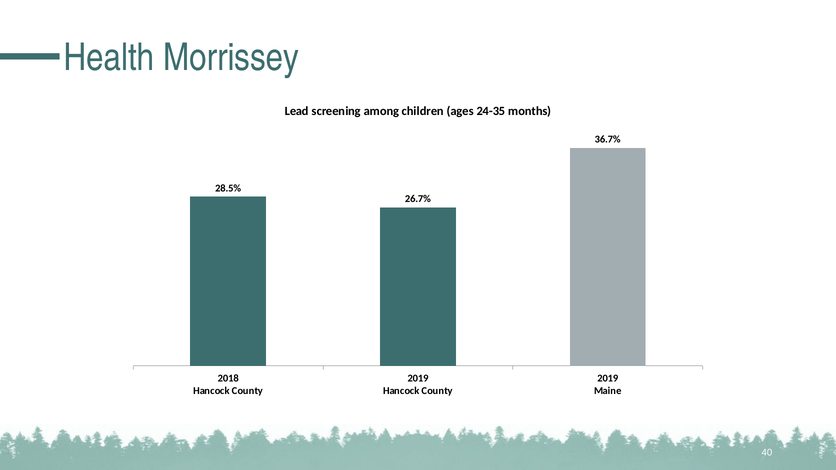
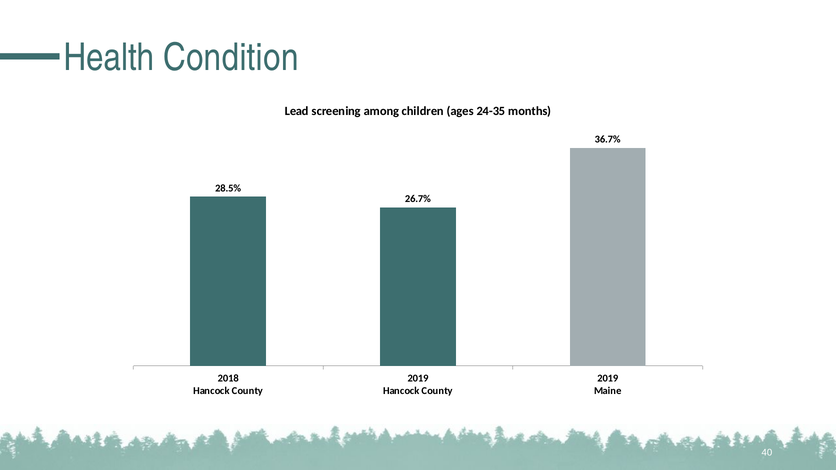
Morrissey: Morrissey -> Condition
